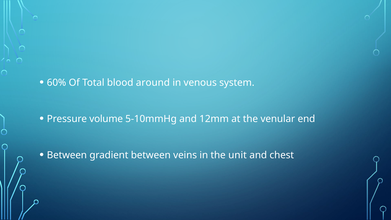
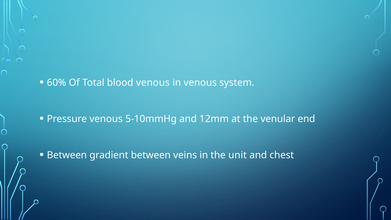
blood around: around -> venous
Pressure volume: volume -> venous
